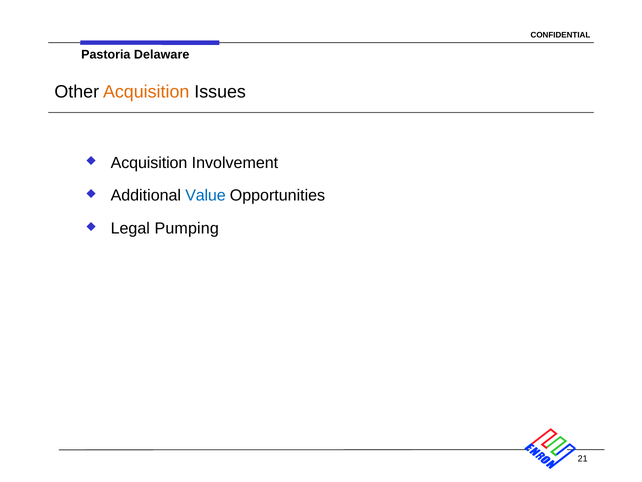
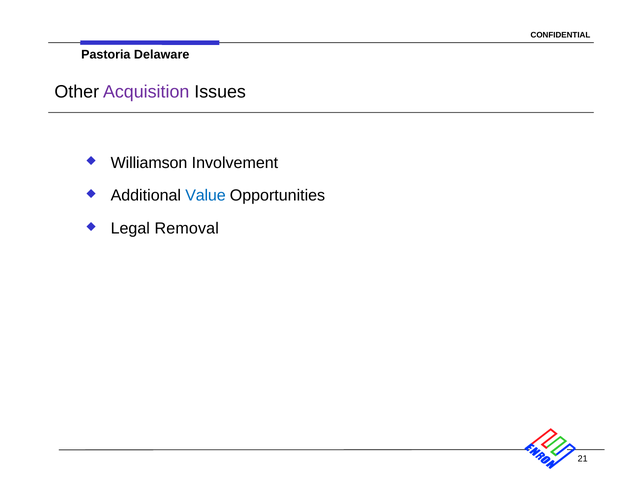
Acquisition at (146, 92) colour: orange -> purple
Acquisition at (149, 163): Acquisition -> Williamson
Pumping: Pumping -> Removal
